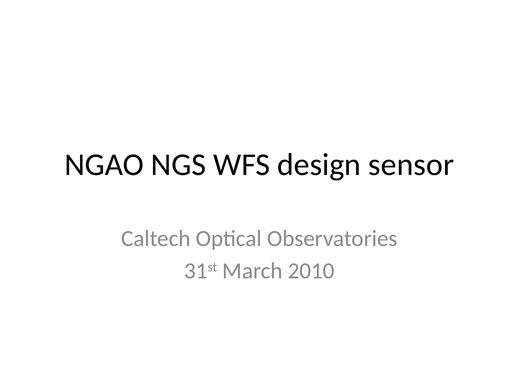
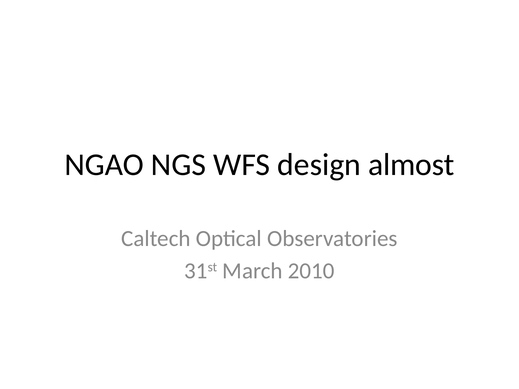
sensor: sensor -> almost
